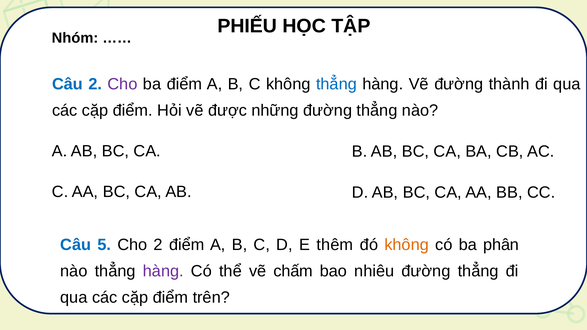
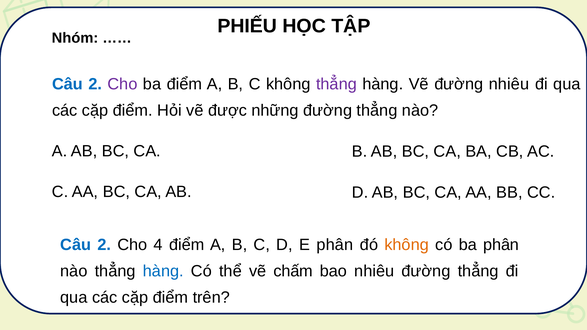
thẳng at (336, 84) colour: blue -> purple
đường thành: thành -> nhiêu
5 at (104, 245): 5 -> 2
Cho 2: 2 -> 4
E thêm: thêm -> phân
hàng at (163, 271) colour: purple -> blue
